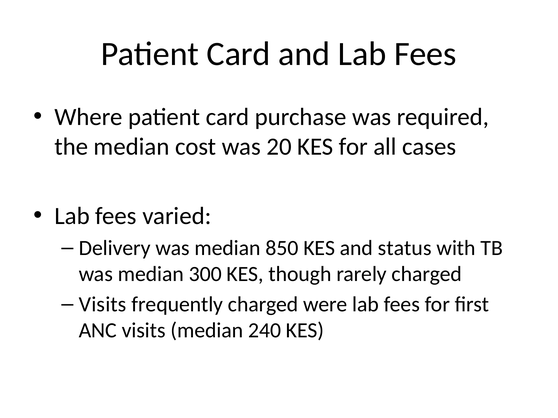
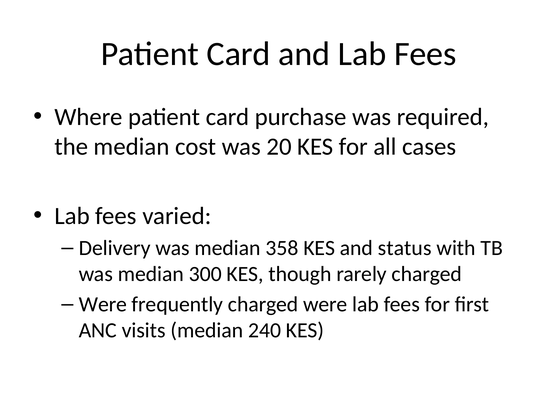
850: 850 -> 358
Visits at (103, 305): Visits -> Were
